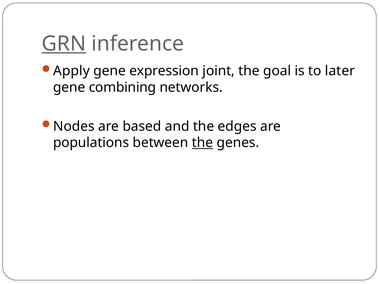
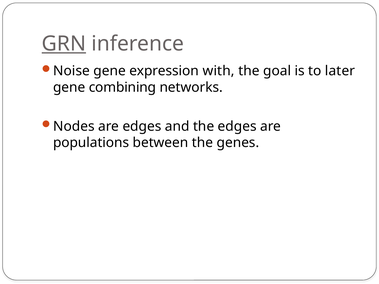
Apply: Apply -> Noise
joint: joint -> with
are based: based -> edges
the at (203, 143) underline: present -> none
